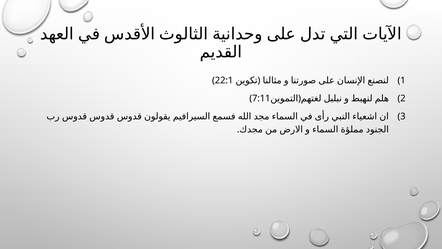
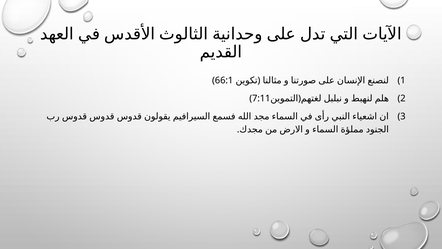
22:1: 22:1 -> 66:1
